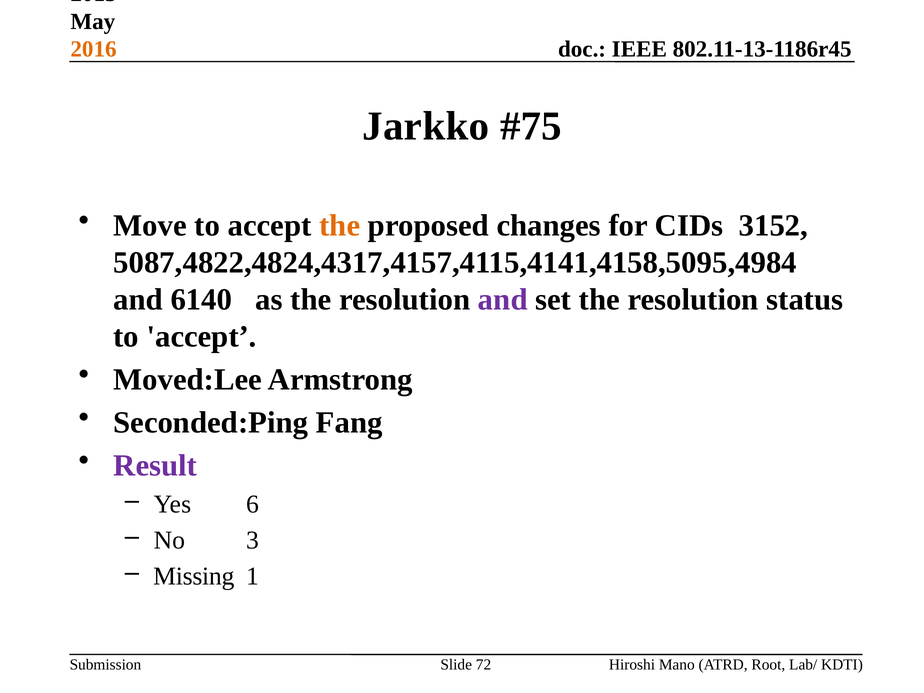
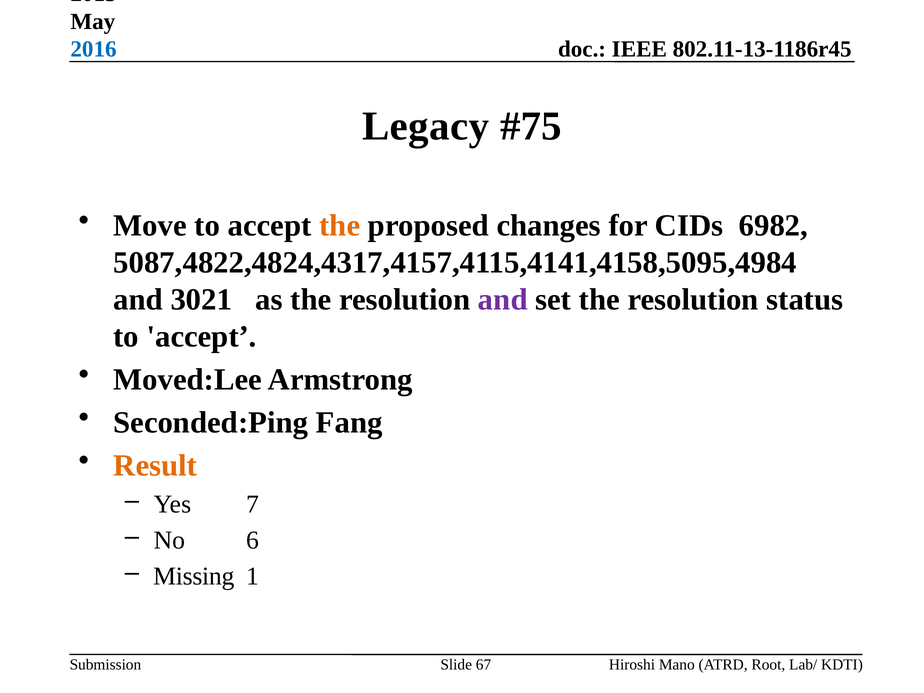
2016 colour: orange -> blue
Jarkko: Jarkko -> Legacy
3152: 3152 -> 6982
6140: 6140 -> 3021
Result colour: purple -> orange
6: 6 -> 7
3: 3 -> 6
72: 72 -> 67
